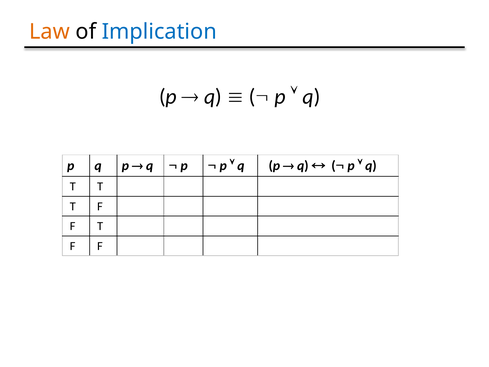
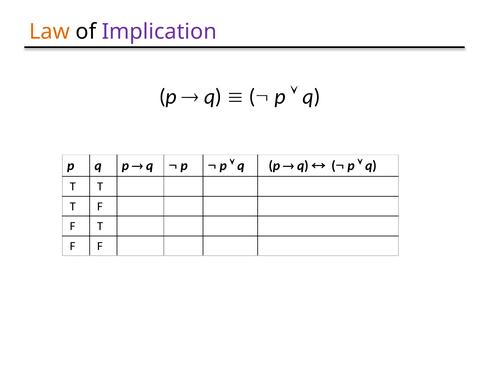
Implication colour: blue -> purple
